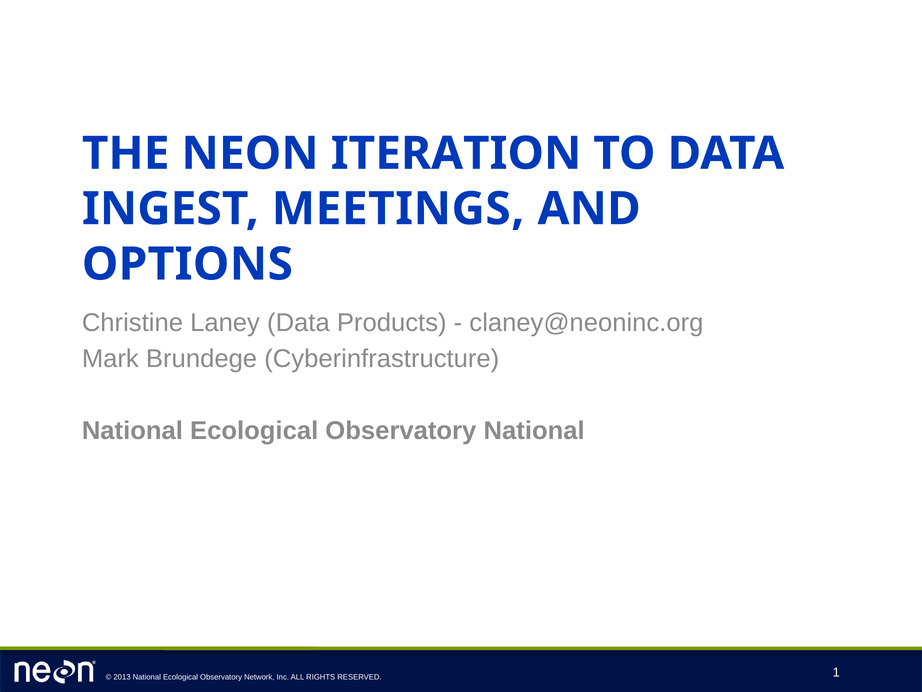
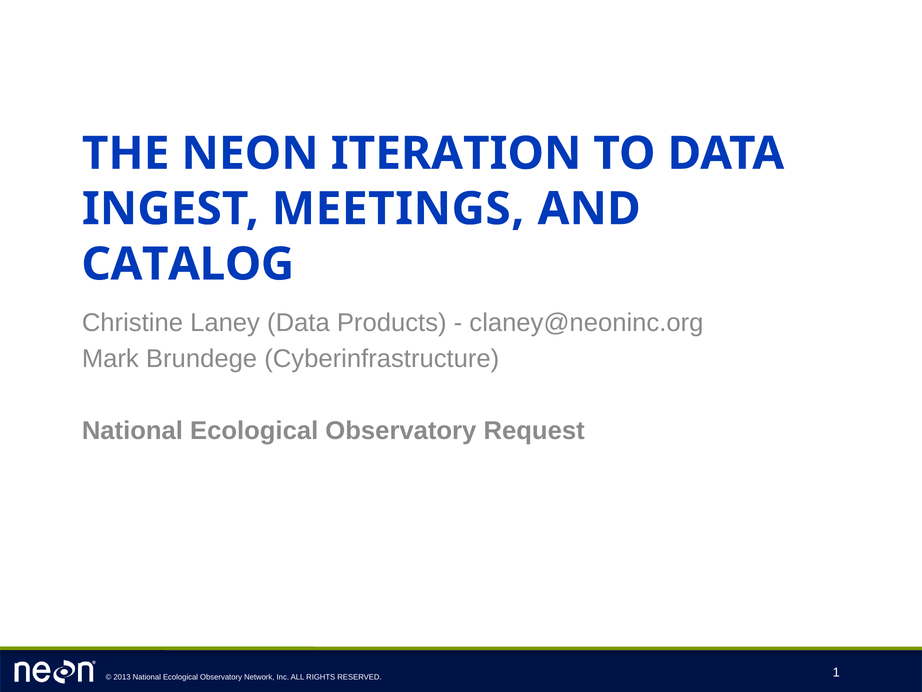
OPTIONS: OPTIONS -> CATALOG
Observatory National: National -> Request
